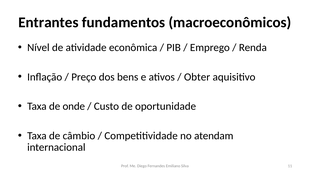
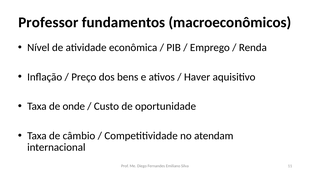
Entrantes: Entrantes -> Professor
Obter: Obter -> Haver
